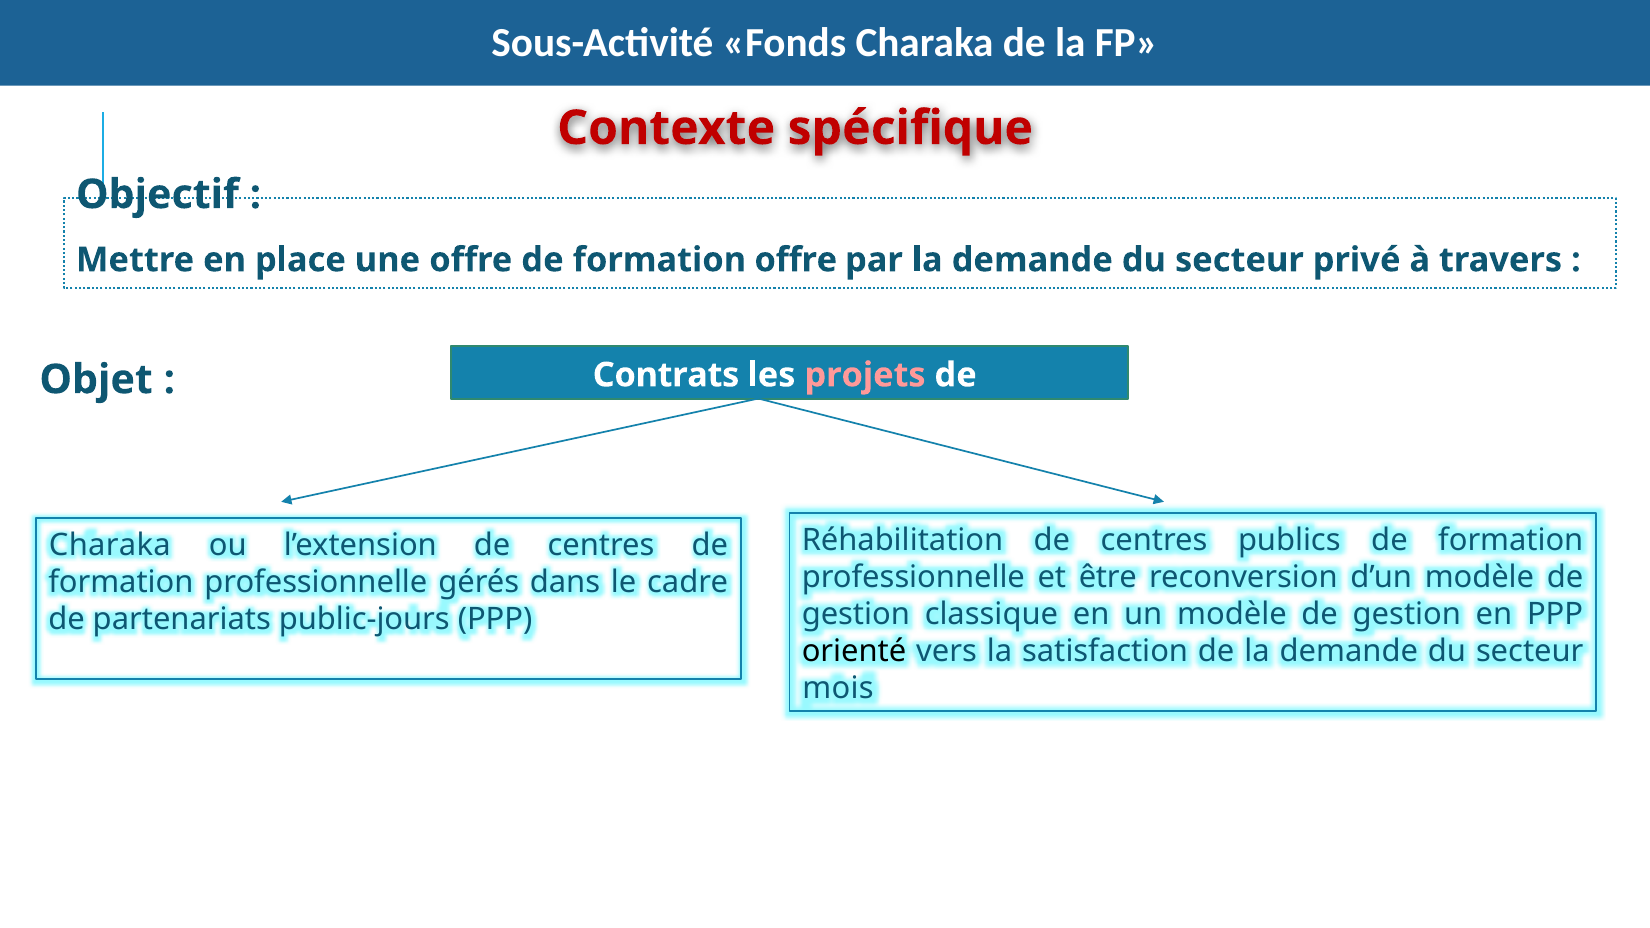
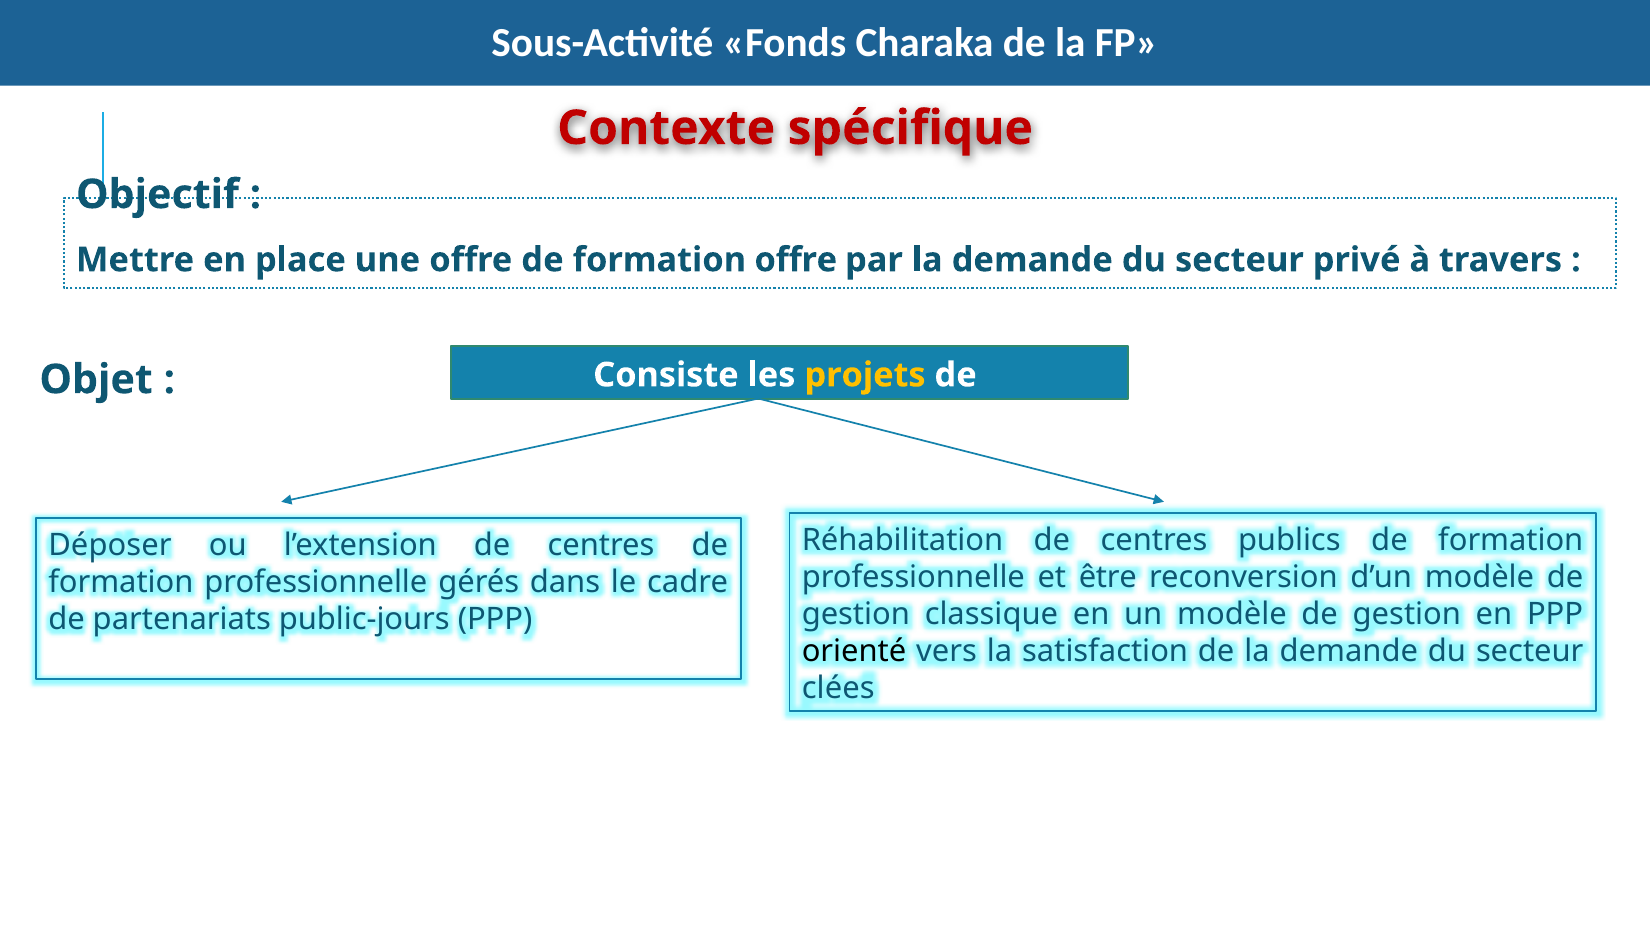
Contrats: Contrats -> Consiste
projets colour: pink -> yellow
Charaka at (110, 545): Charaka -> Déposer
mois: mois -> clées
